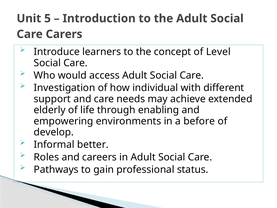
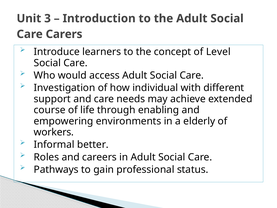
5: 5 -> 3
elderly: elderly -> course
before: before -> elderly
develop: develop -> workers
